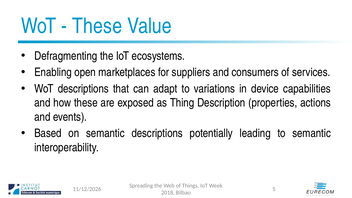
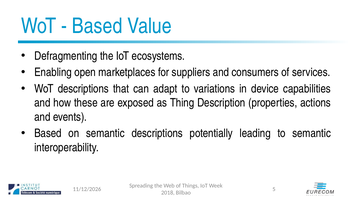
These at (97, 26): These -> Based
